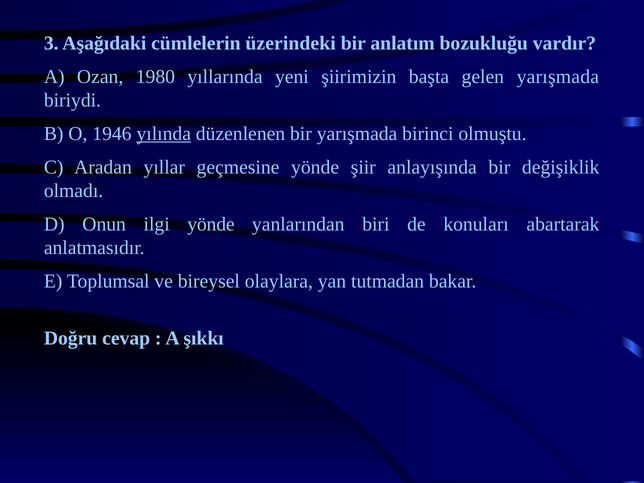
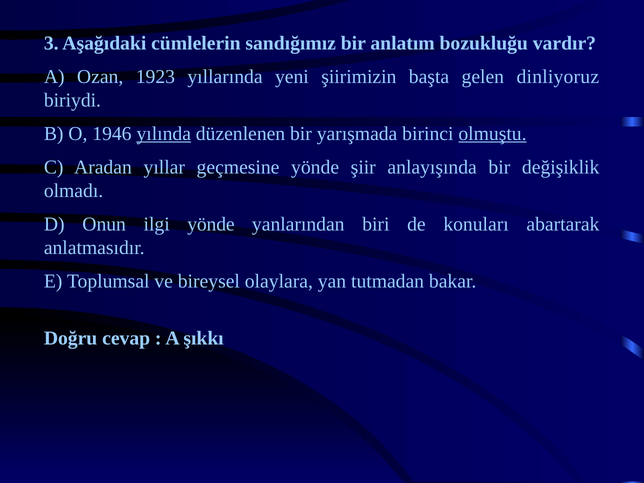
üzerindeki: üzerindeki -> sandığımız
1980: 1980 -> 1923
gelen yarışmada: yarışmada -> dinliyoruz
olmuştu underline: none -> present
